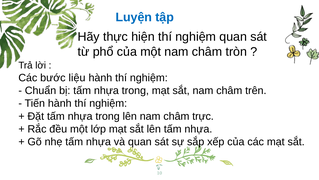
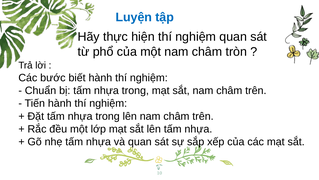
liệu: liệu -> biết
lên nam châm trực: trực -> trên
